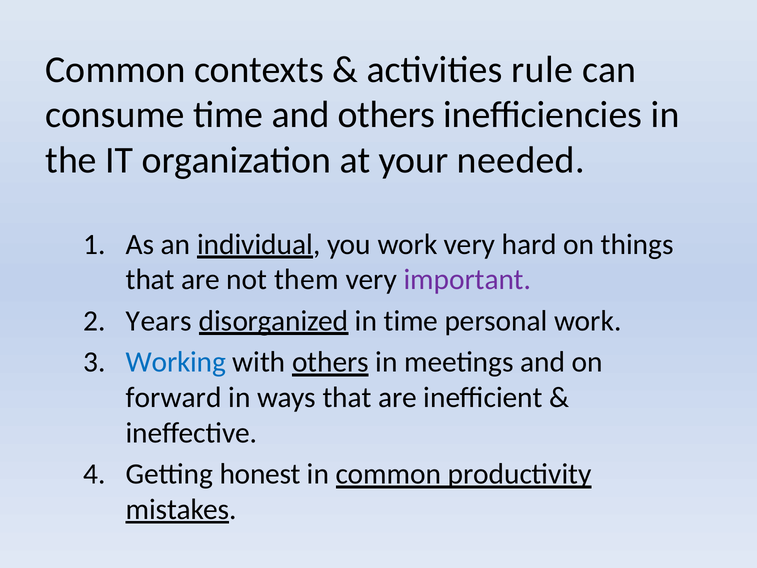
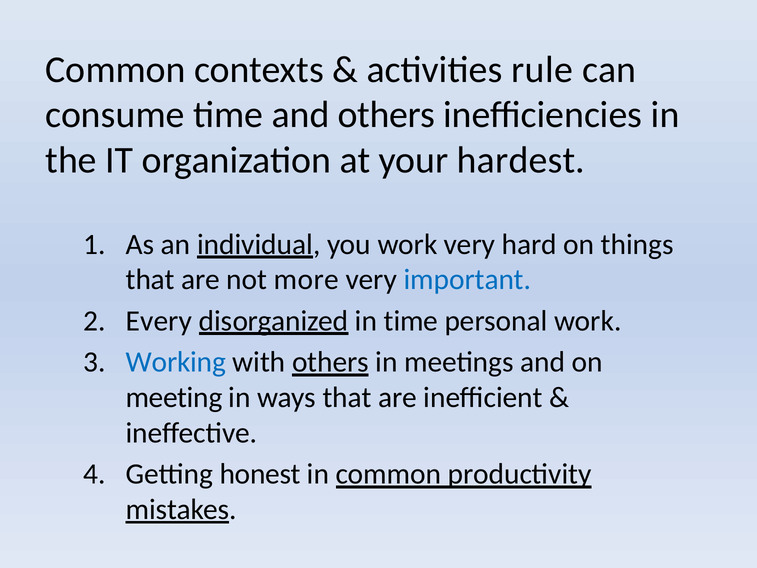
needed: needed -> hardest
them: them -> more
important colour: purple -> blue
Years: Years -> Every
forward: forward -> meeting
